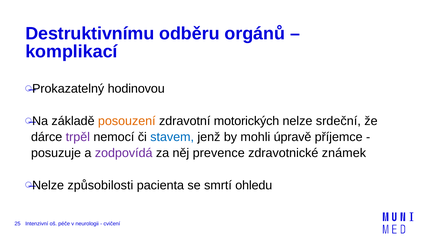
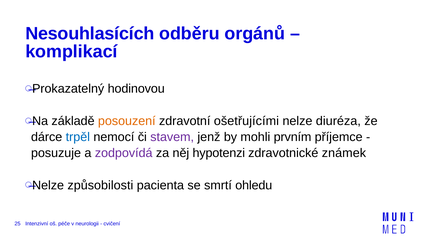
Destruktivnímu: Destruktivnímu -> Nesouhlasících
motorických: motorických -> ošetřujícími
srdeční: srdeční -> diuréza
trpěl colour: purple -> blue
stavem colour: blue -> purple
úpravě: úpravě -> prvním
prevence: prevence -> hypotenzi
